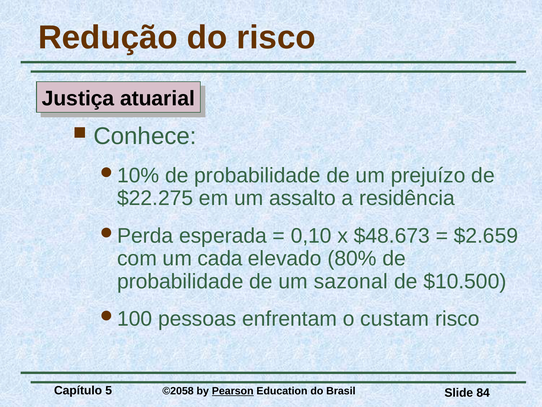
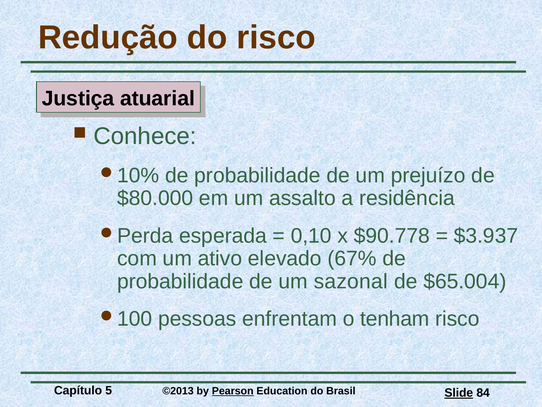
$22.275: $22.275 -> $80.000
$48.673: $48.673 -> $90.778
$2.659: $2.659 -> $3.937
cada: cada -> ativo
80%: 80% -> 67%
$10.500: $10.500 -> $65.004
custam: custam -> tenham
©2058: ©2058 -> ©2013
Slide underline: none -> present
